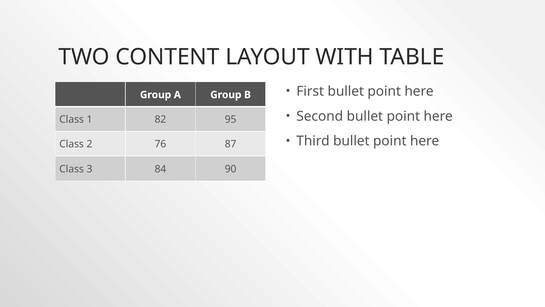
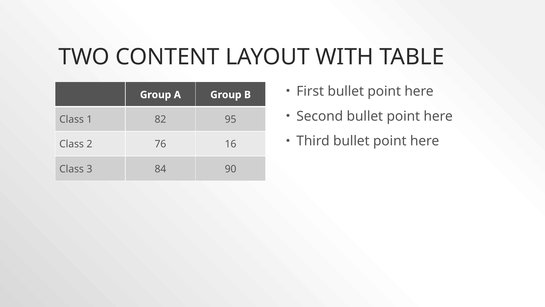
87: 87 -> 16
